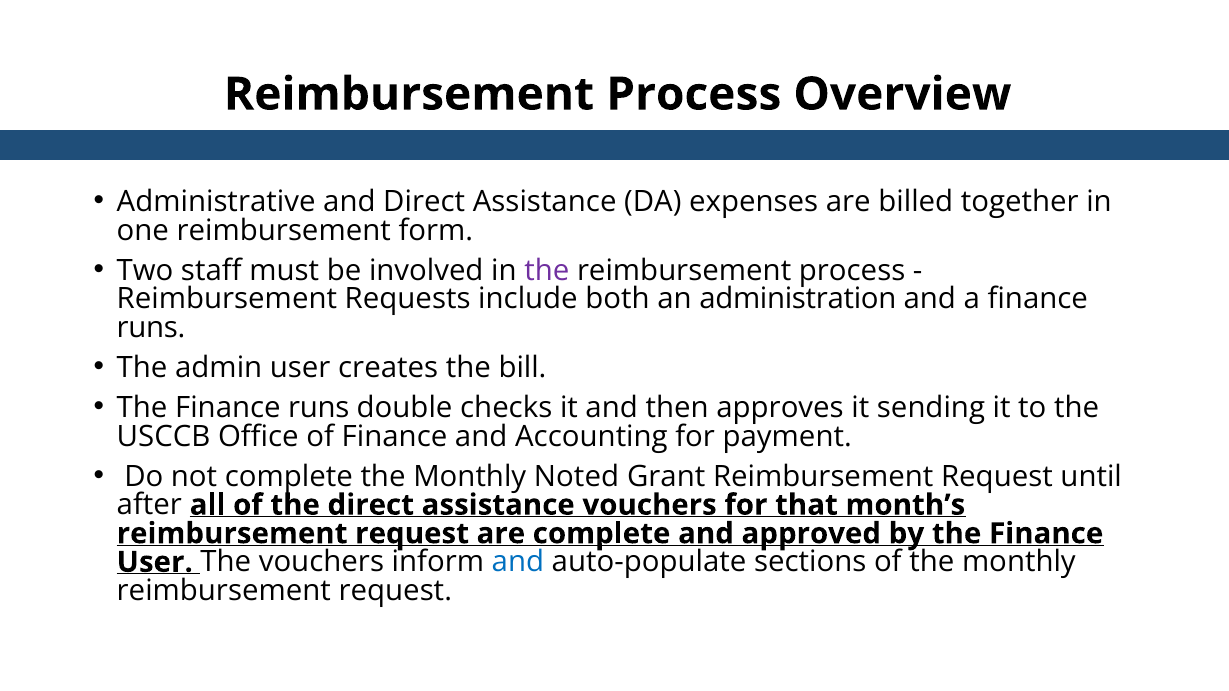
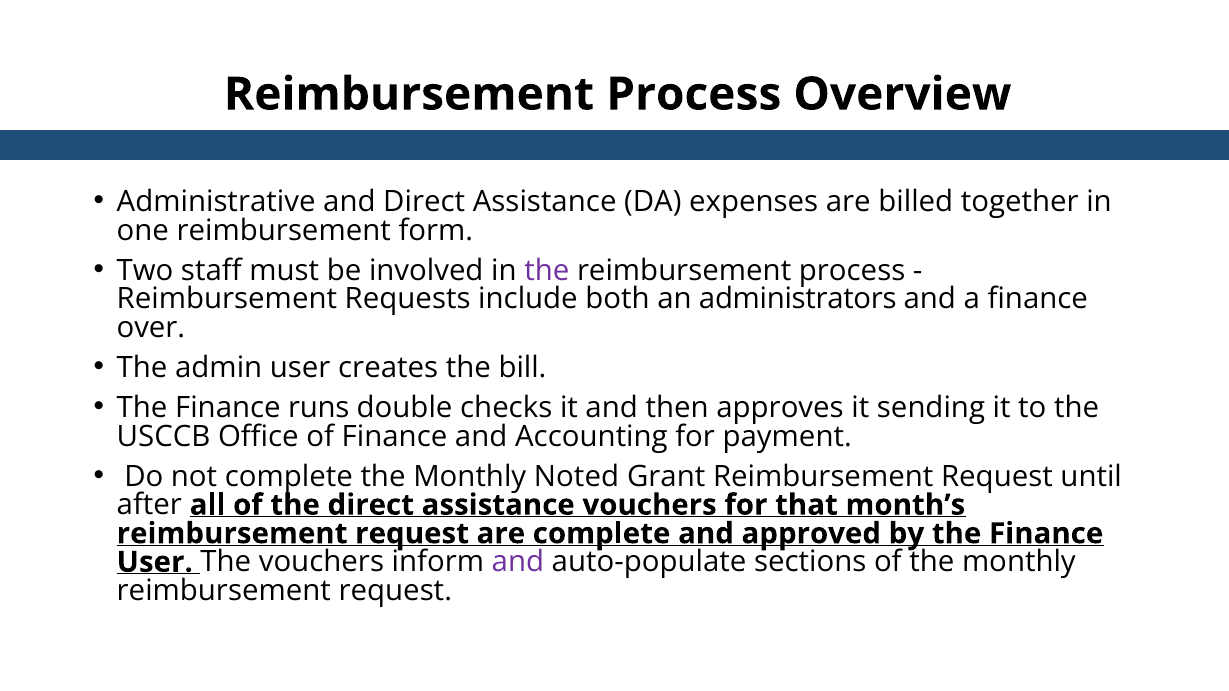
administration: administration -> administrators
runs at (151, 328): runs -> over
and at (518, 562) colour: blue -> purple
